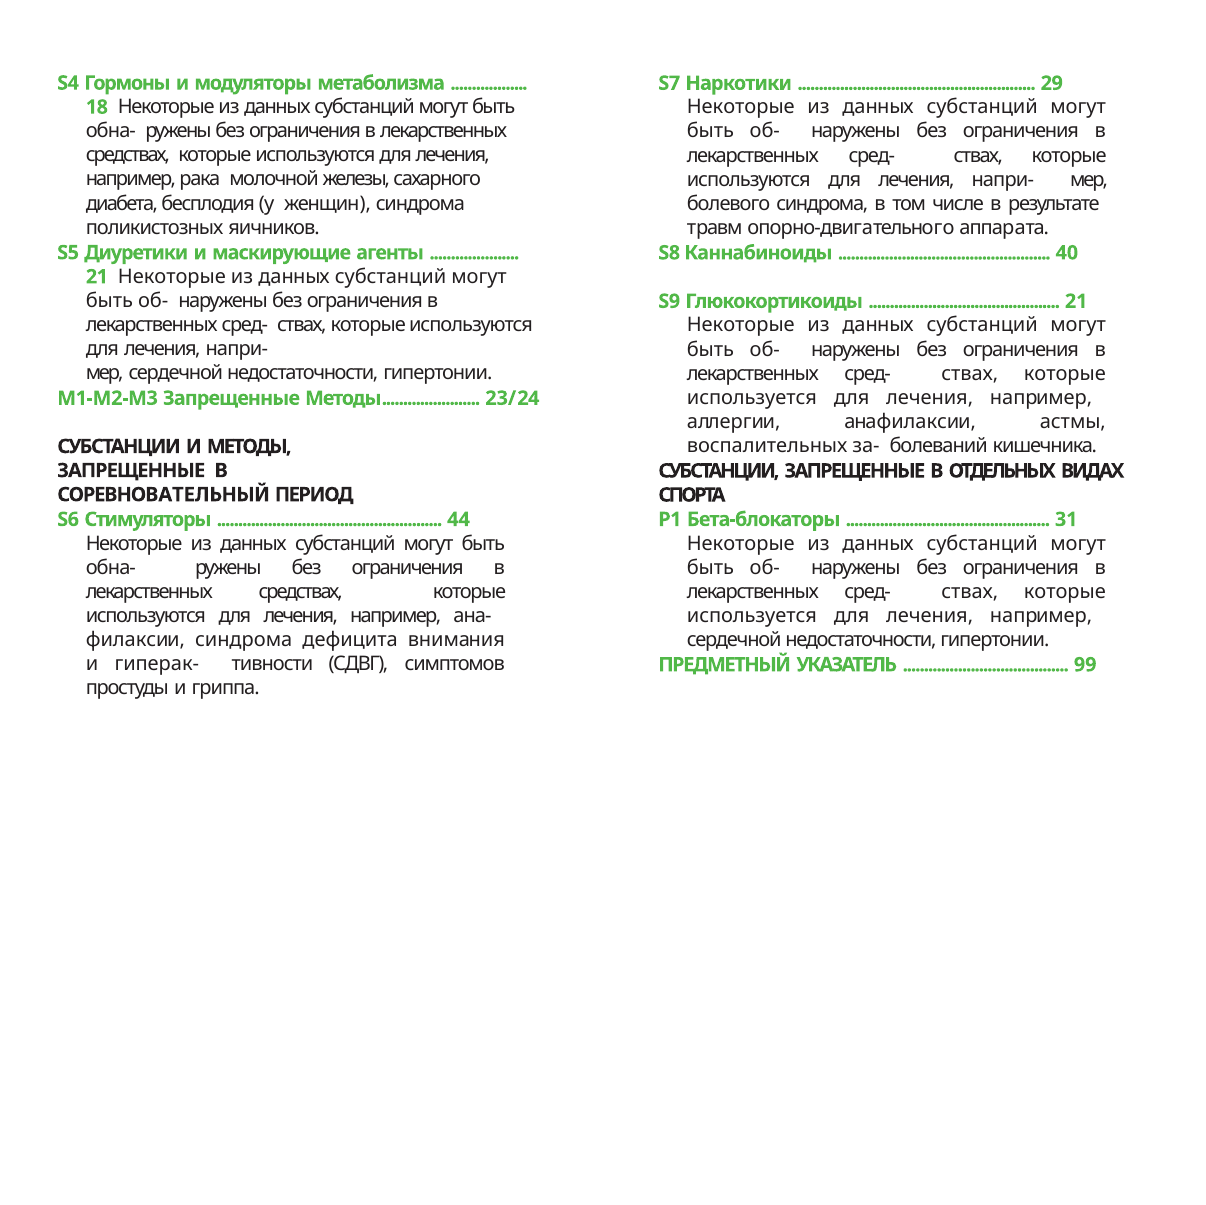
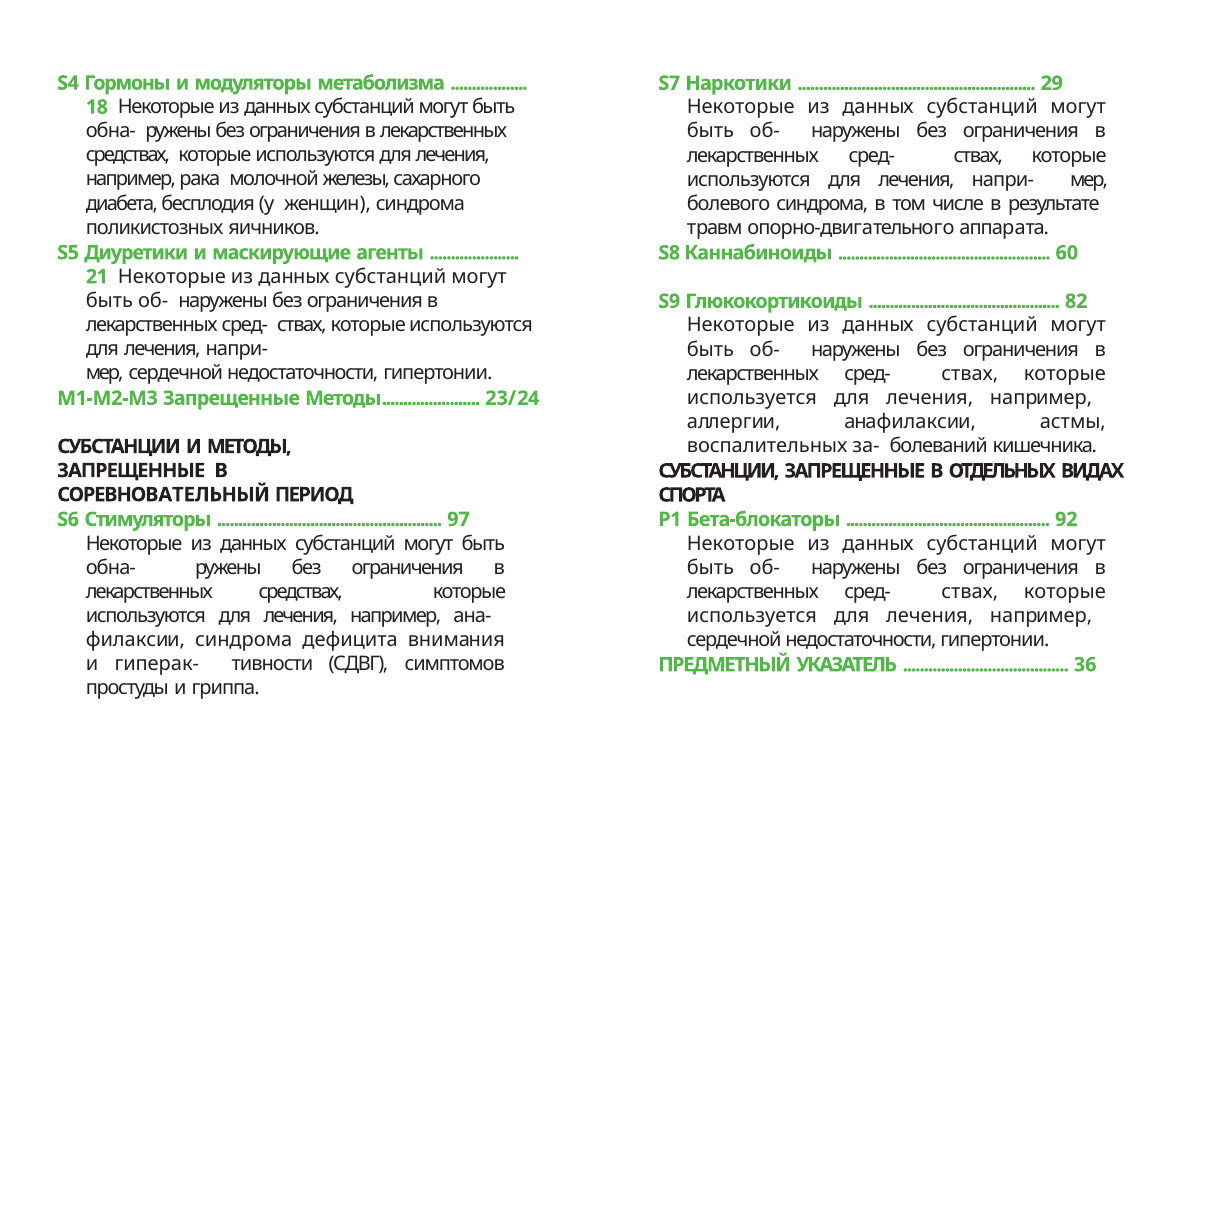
40: 40 -> 60
21 at (1076, 301): 21 -> 82
44: 44 -> 97
31: 31 -> 92
99: 99 -> 36
